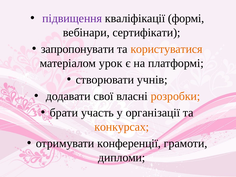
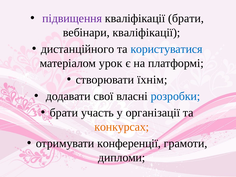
кваліфікації формі: формі -> брати
вебінари сертифікати: сертифікати -> кваліфікації
запропонувати: запропонувати -> дистанційного
користуватися colour: orange -> blue
учнів: учнів -> їхнім
розробки colour: orange -> blue
